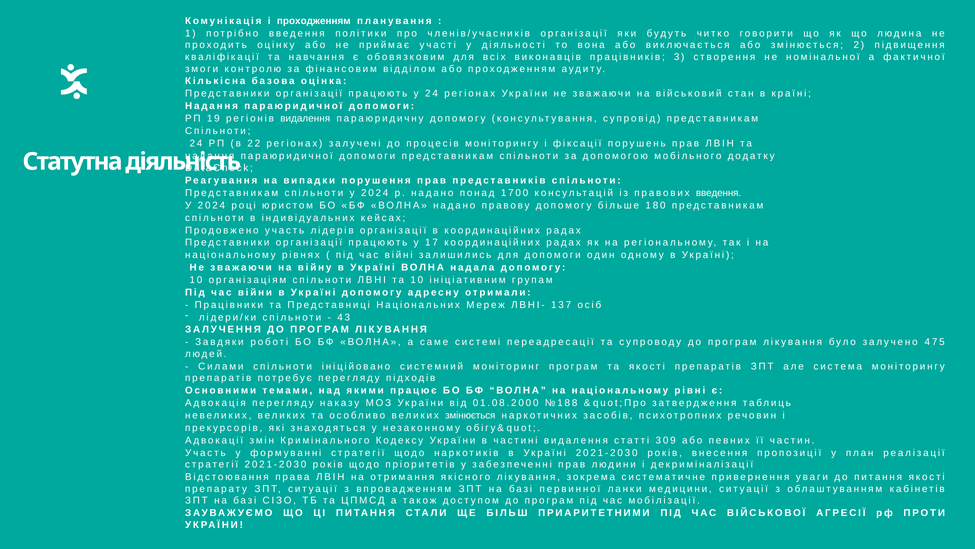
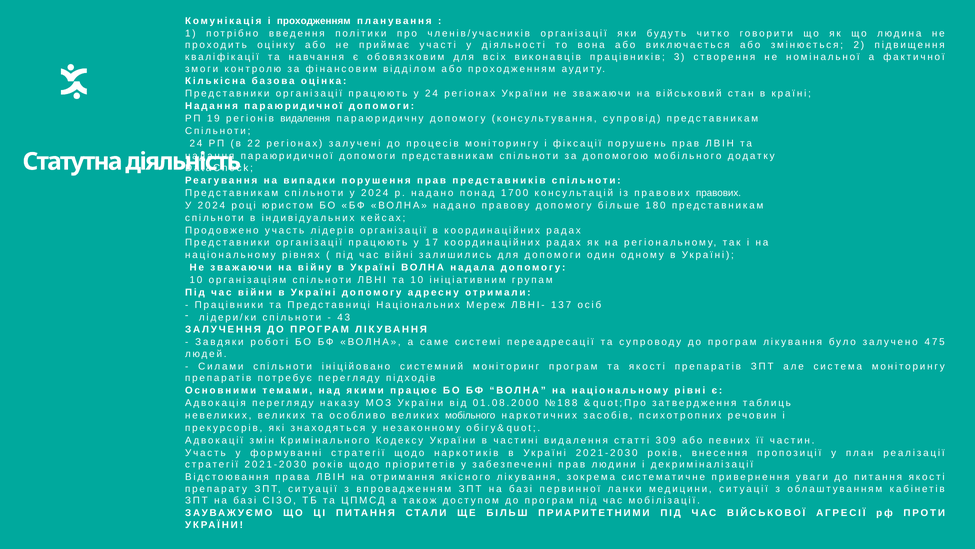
правових введення: введення -> правових
великих змінюється: змінюється -> мобільного
